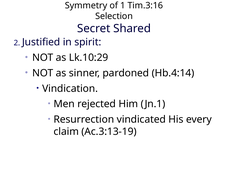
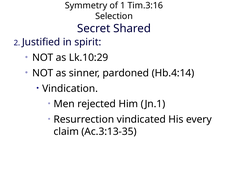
Ac.3:13-19: Ac.3:13-19 -> Ac.3:13-35
